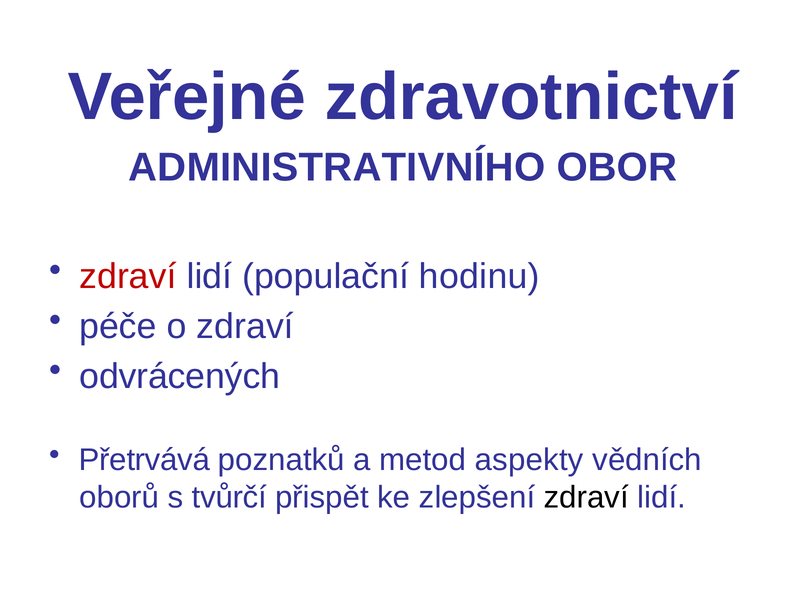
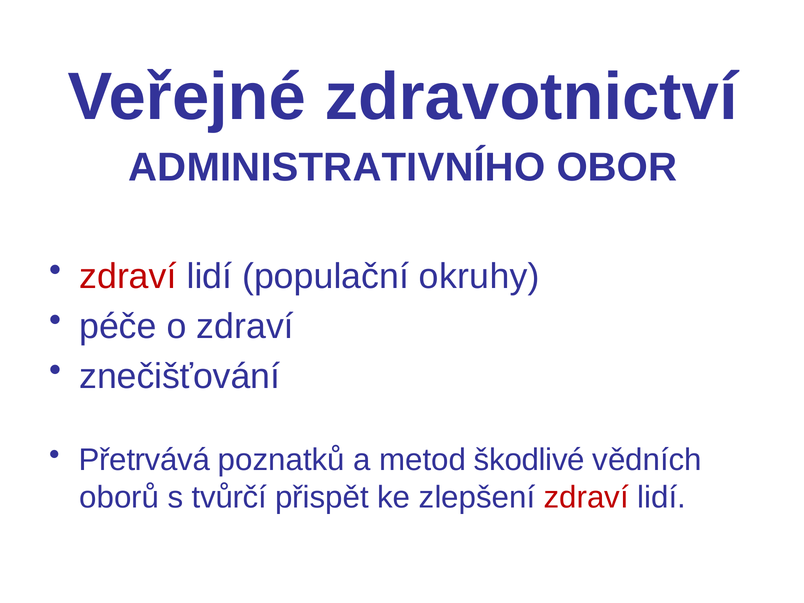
hodinu: hodinu -> okruhy
odvrácených: odvrácených -> znečišťování
aspekty: aspekty -> škodlivé
zdraví at (586, 498) colour: black -> red
